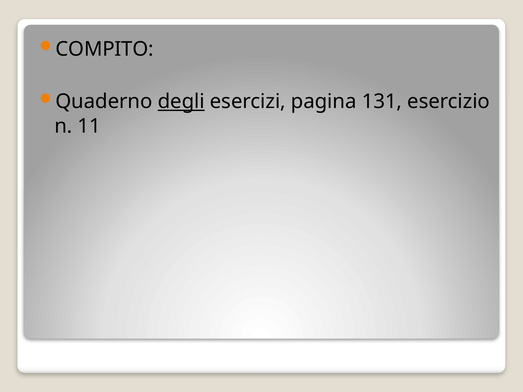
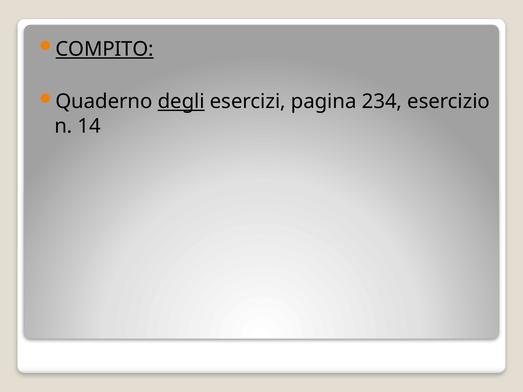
COMPITO underline: none -> present
131: 131 -> 234
11: 11 -> 14
